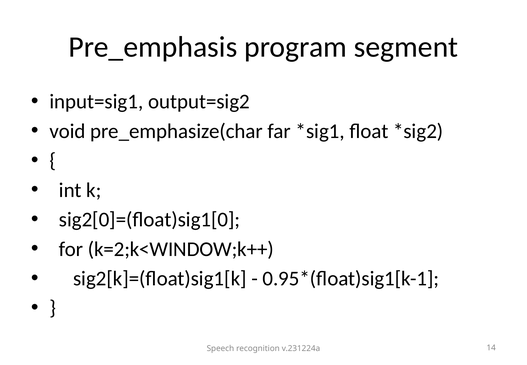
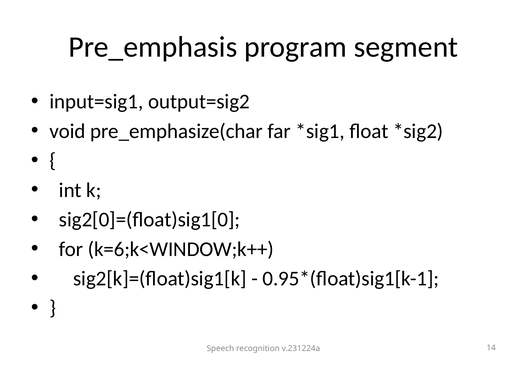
k=2;k<WINDOW;k++: k=2;k<WINDOW;k++ -> k=6;k<WINDOW;k++
